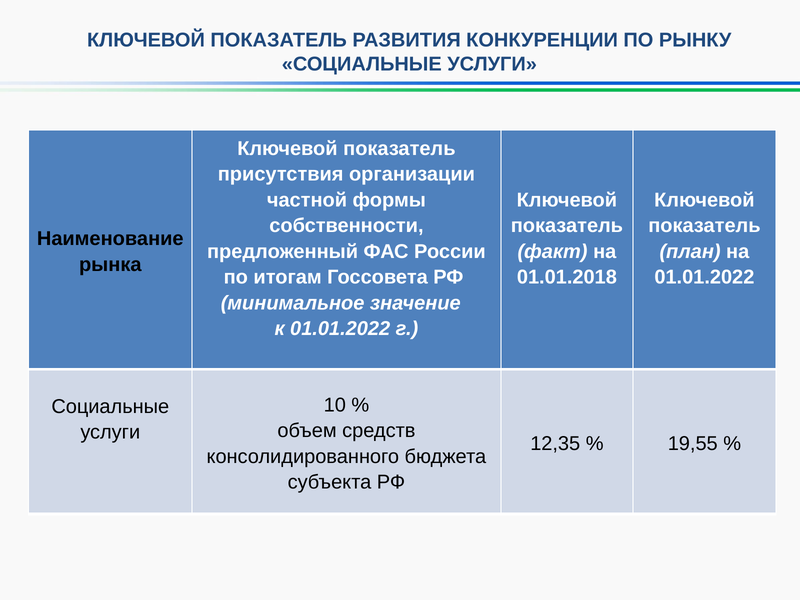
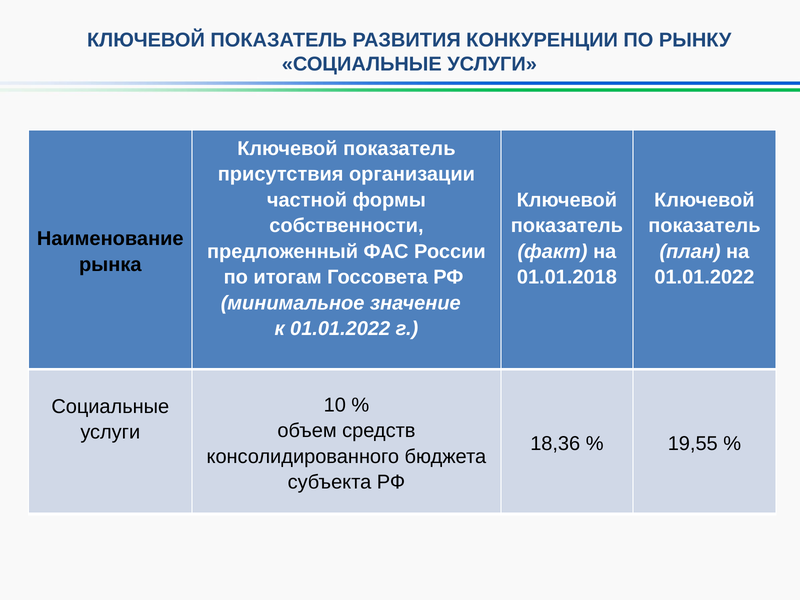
12,35: 12,35 -> 18,36
